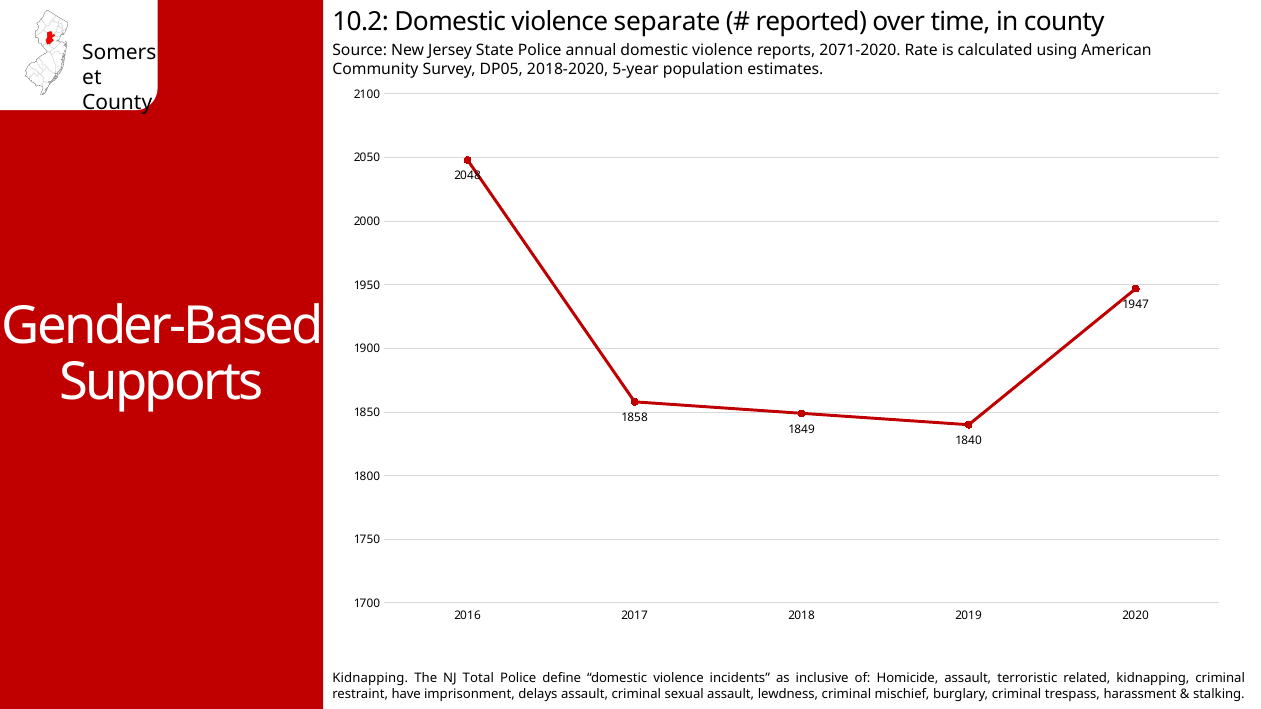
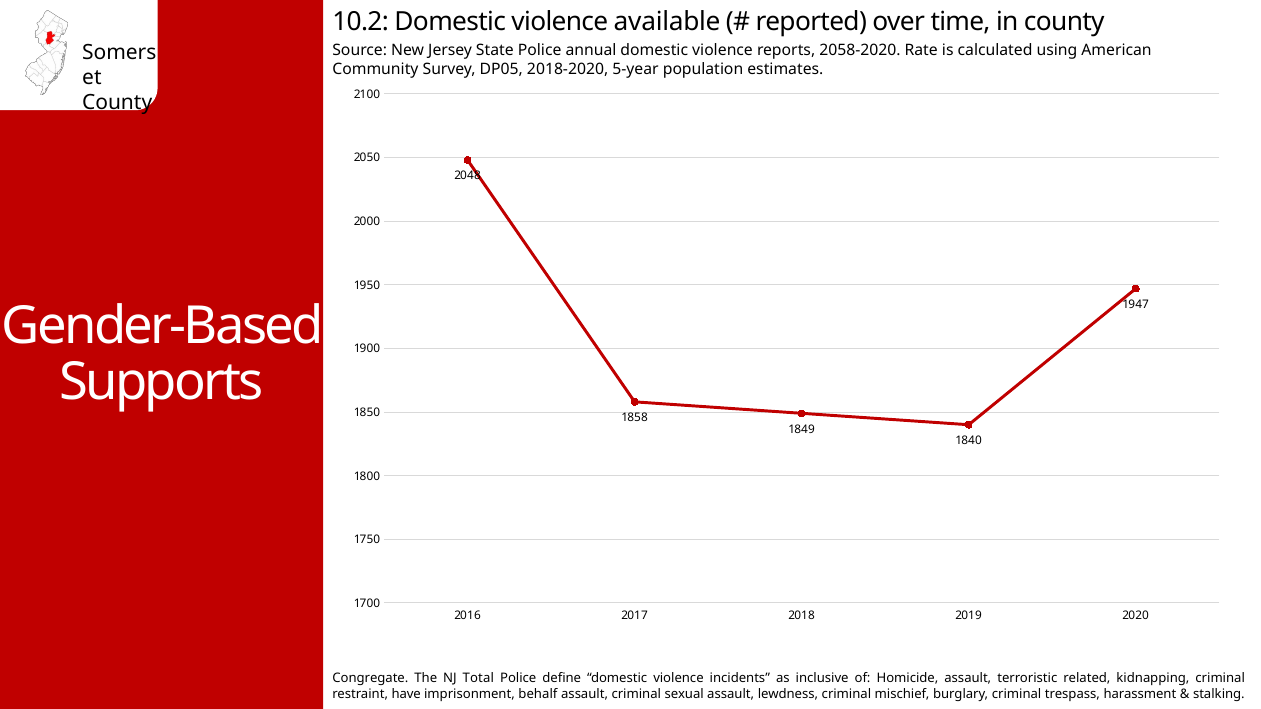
separate: separate -> available
2071-2020: 2071-2020 -> 2058-2020
Kidnapping at (370, 679): Kidnapping -> Congregate
delays: delays -> behalf
